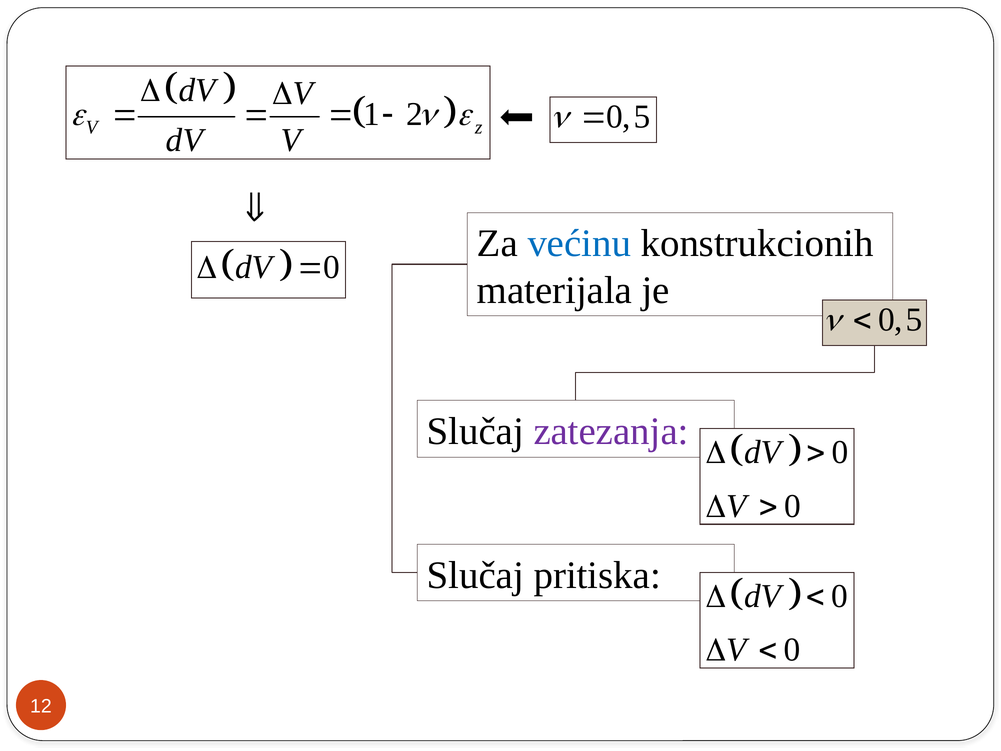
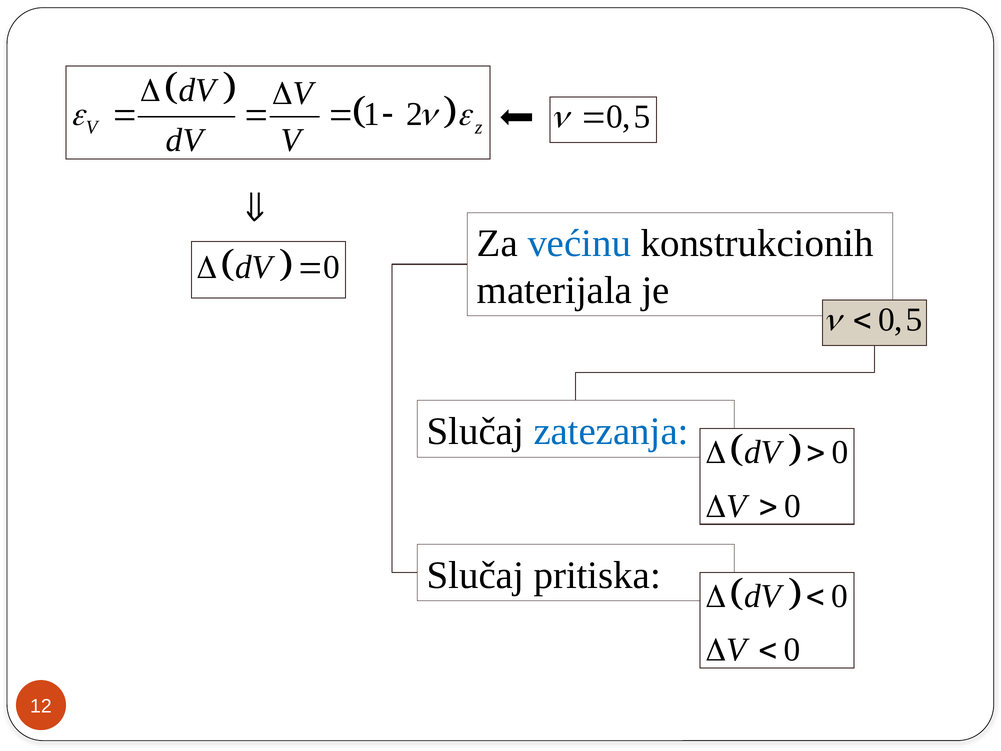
zatezanja colour: purple -> blue
